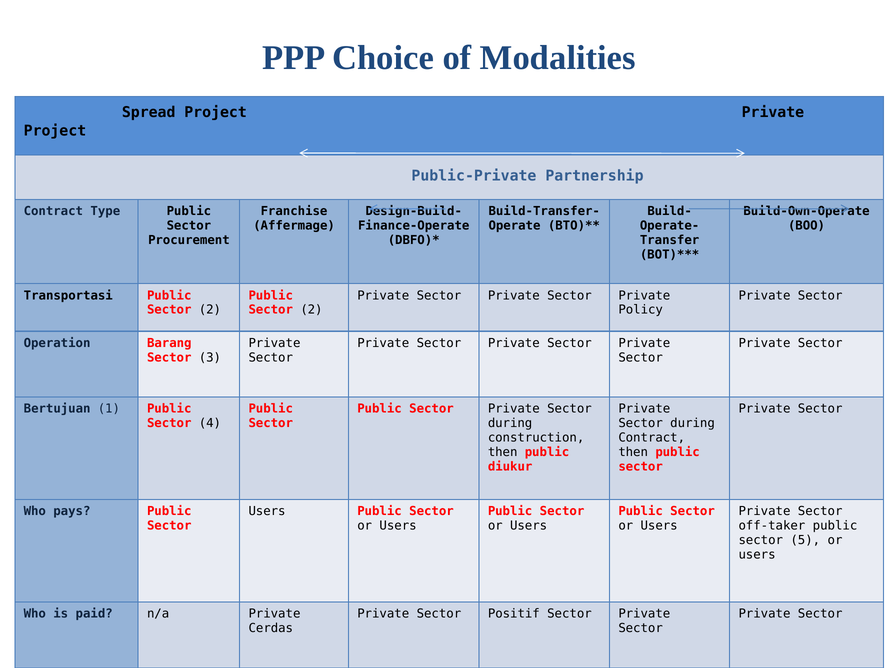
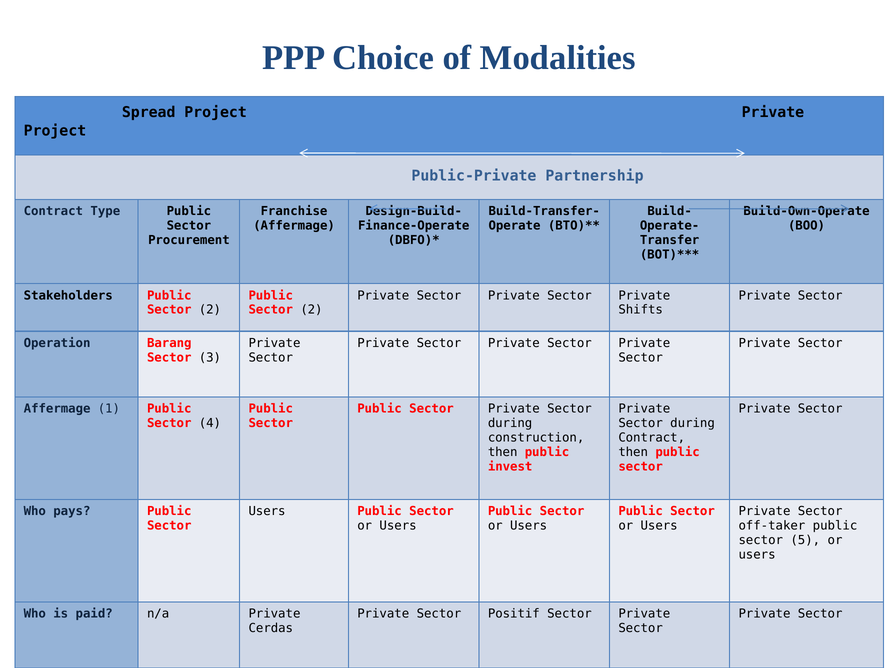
Transportasi: Transportasi -> Stakeholders
Policy: Policy -> Shifts
Bertujuan at (57, 409): Bertujuan -> Affermage
diukur: diukur -> invest
